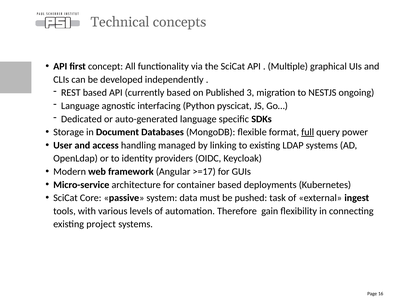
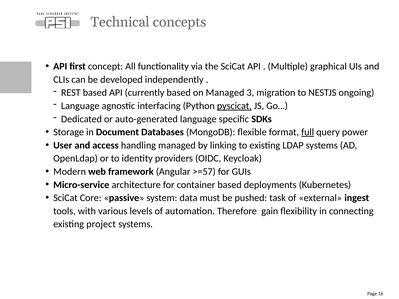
on Published: Published -> Managed
pyscicat underline: none -> present
>=17: >=17 -> >=57
